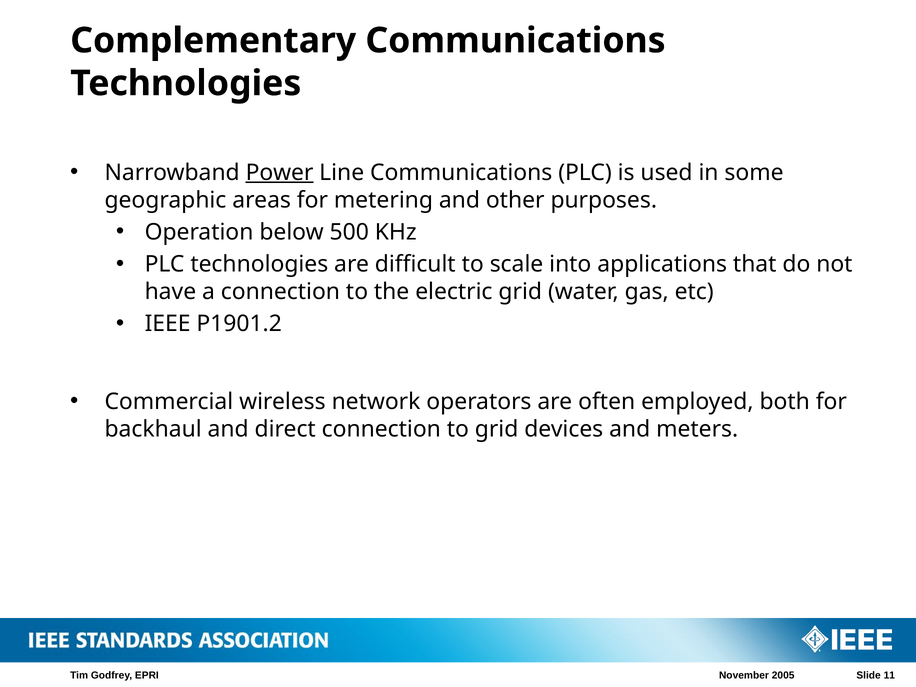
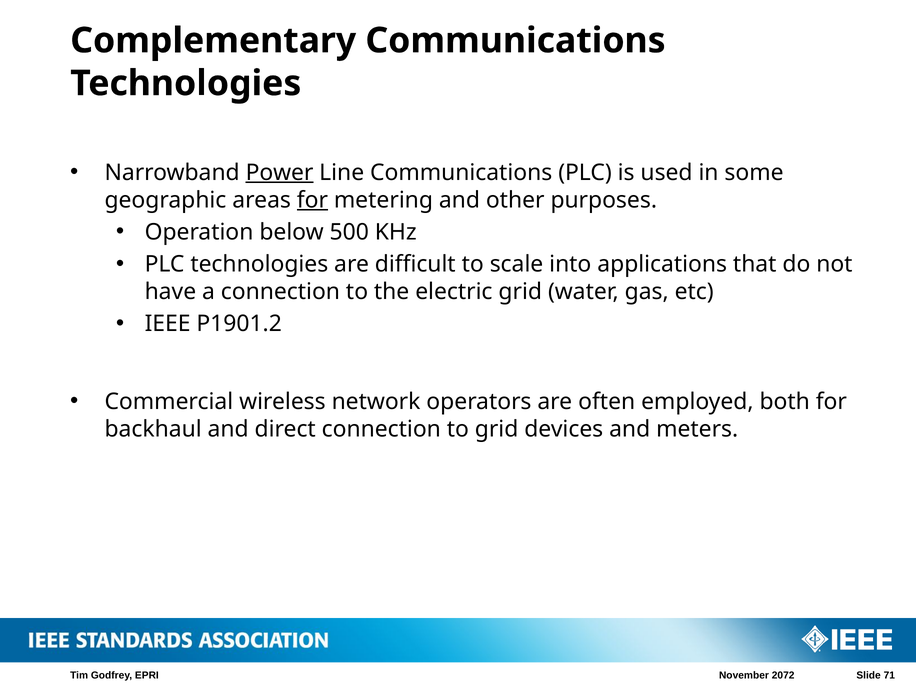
for at (312, 200) underline: none -> present
2005: 2005 -> 2072
11: 11 -> 71
